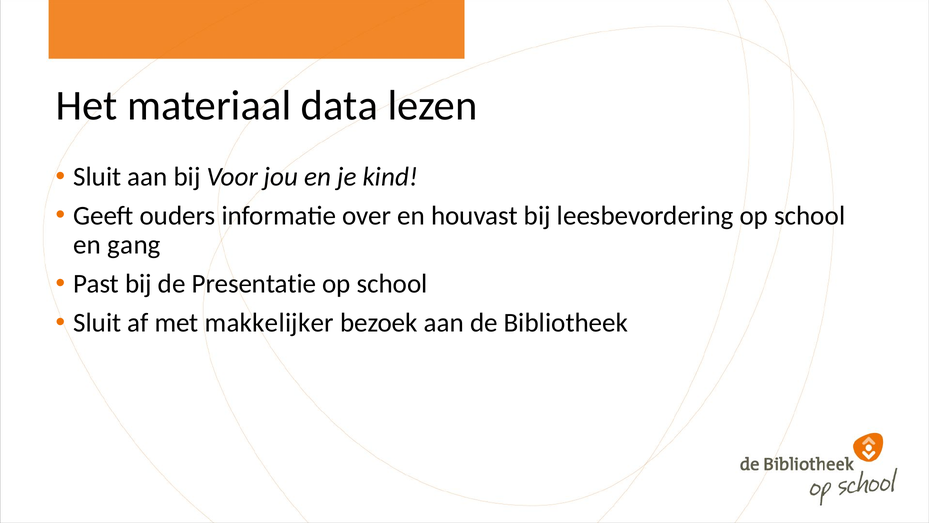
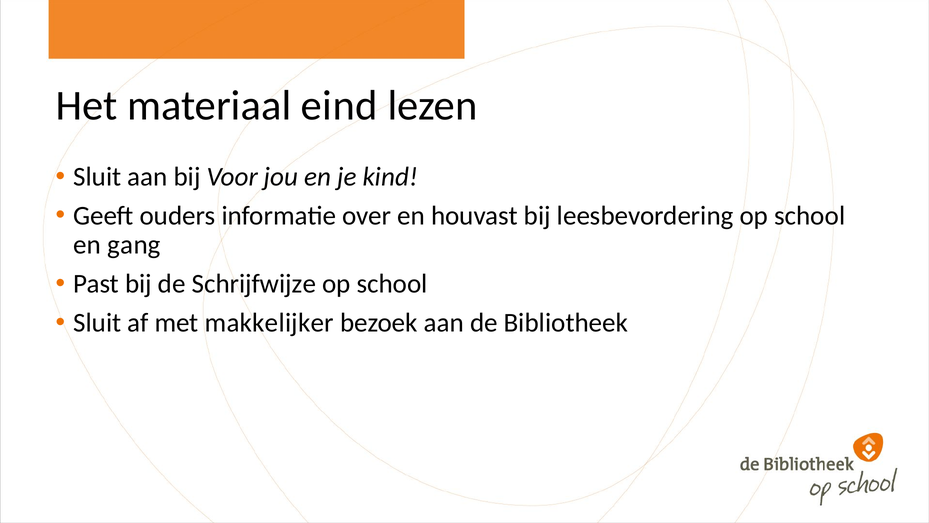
data: data -> eind
Presentatie: Presentatie -> Schrijfwijze
